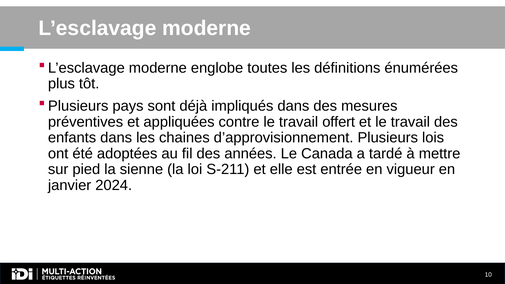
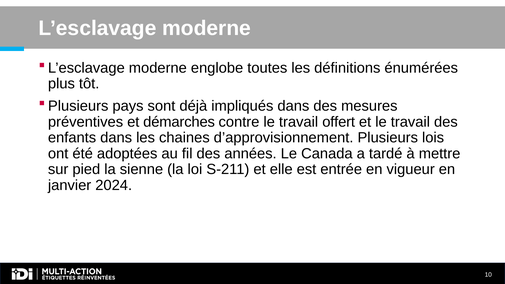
appliquées: appliquées -> démarches
